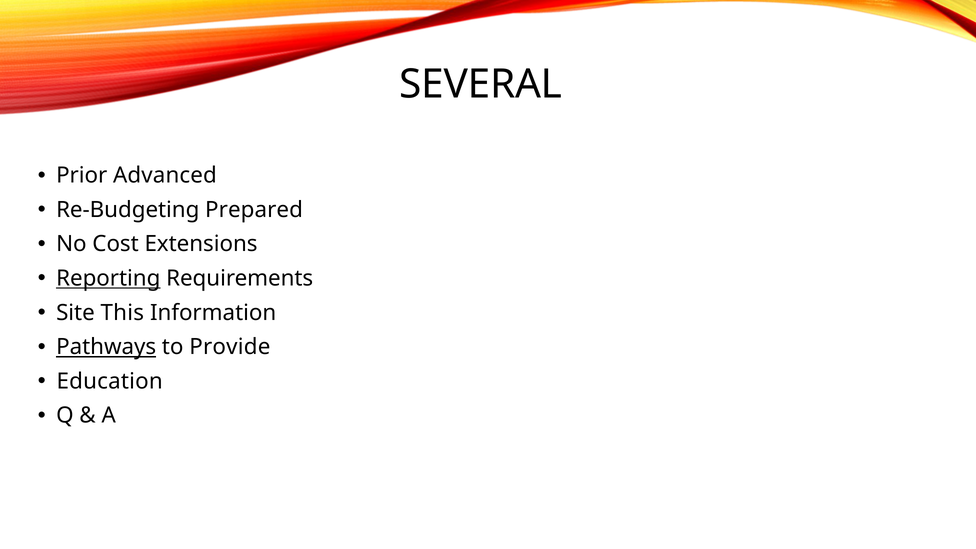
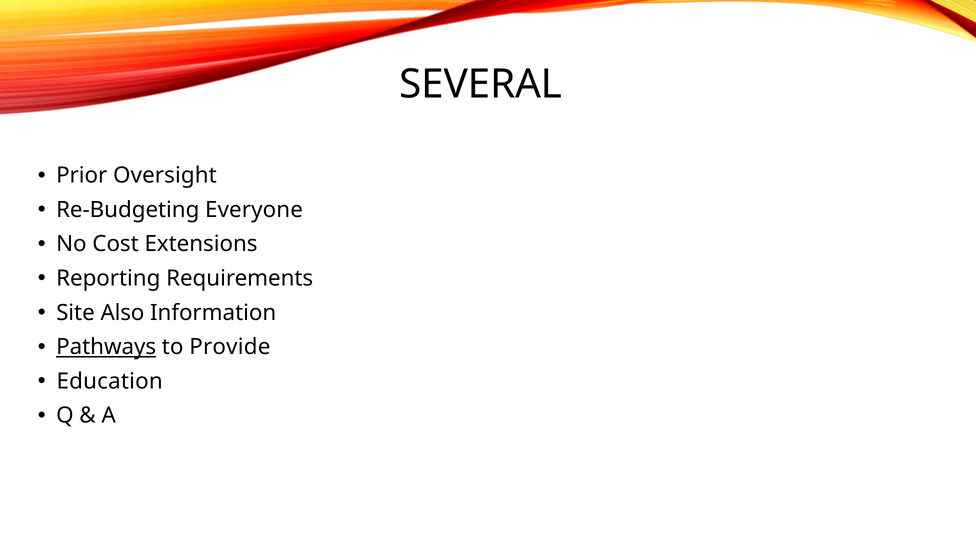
Advanced: Advanced -> Oversight
Prepared: Prepared -> Everyone
Reporting underline: present -> none
This: This -> Also
